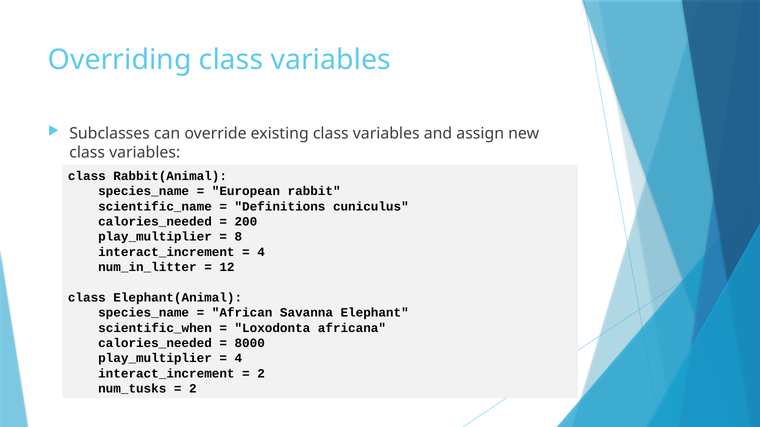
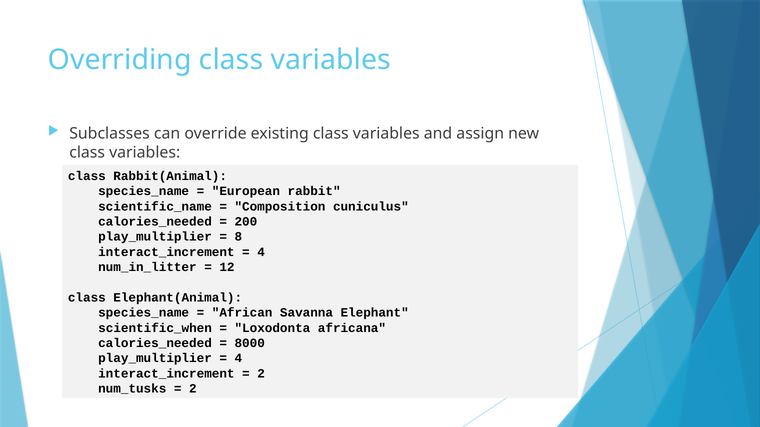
Definitions: Definitions -> Composition
